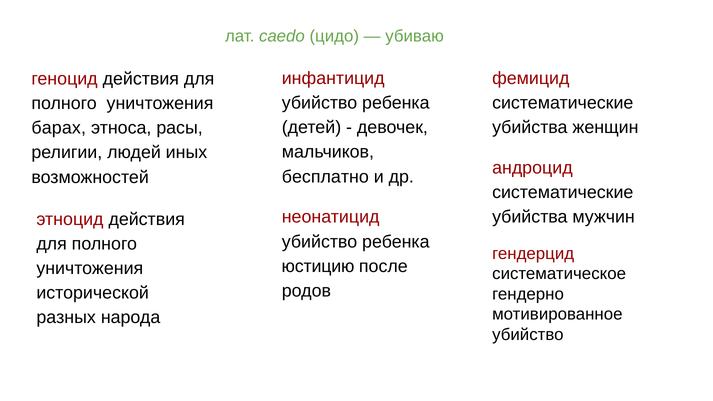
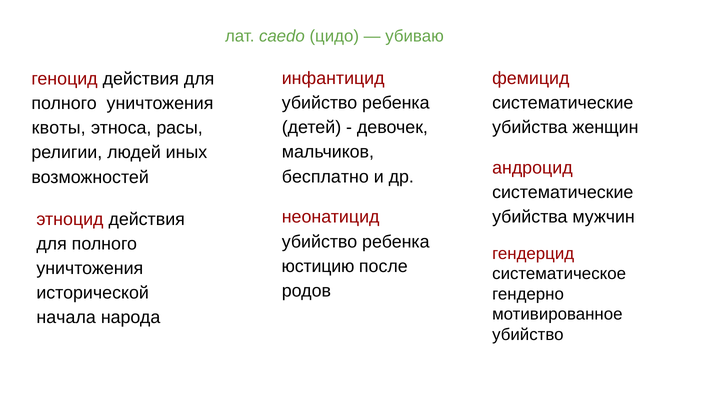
барах: барах -> квоты
разных: разных -> начала
